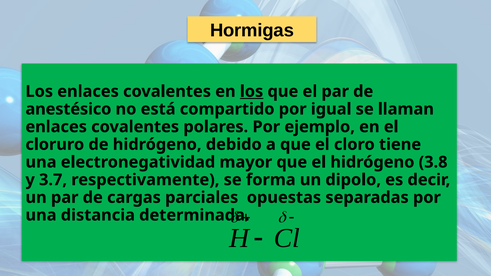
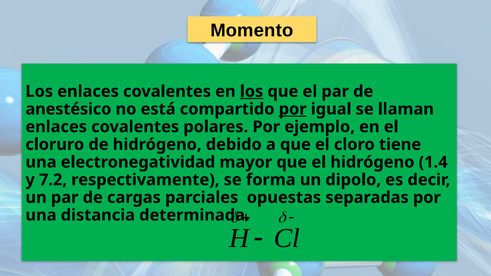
Hormigas: Hormigas -> Momento
por at (293, 109) underline: none -> present
3.8: 3.8 -> 1.4
3.7: 3.7 -> 7.2
